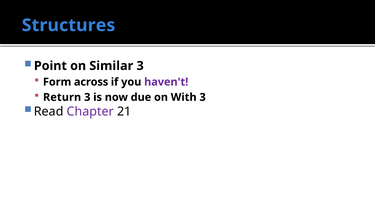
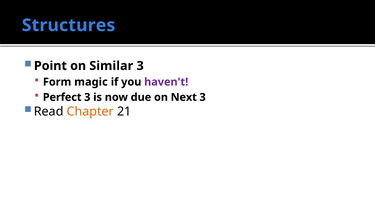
across: across -> magic
Return: Return -> Perfect
With: With -> Next
Chapter colour: purple -> orange
